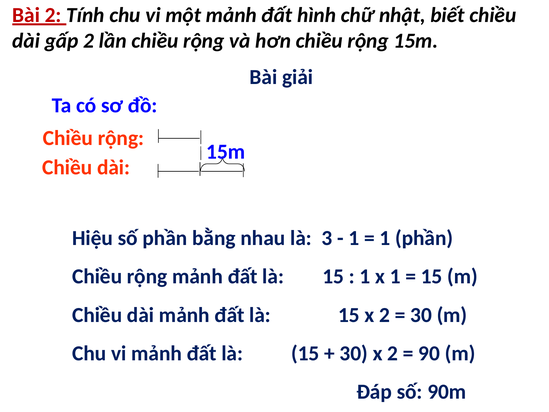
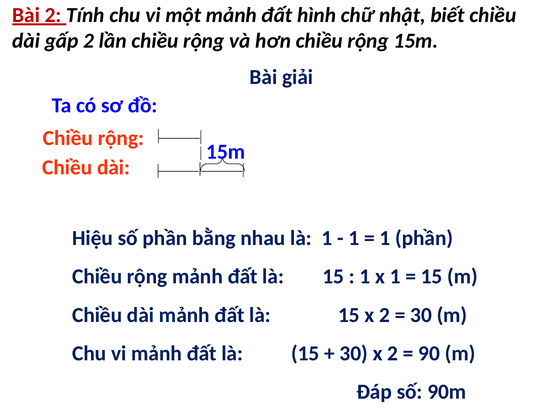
là 3: 3 -> 1
